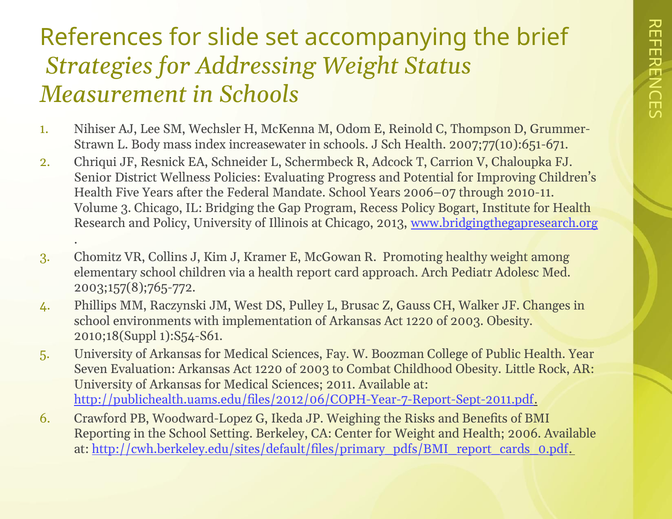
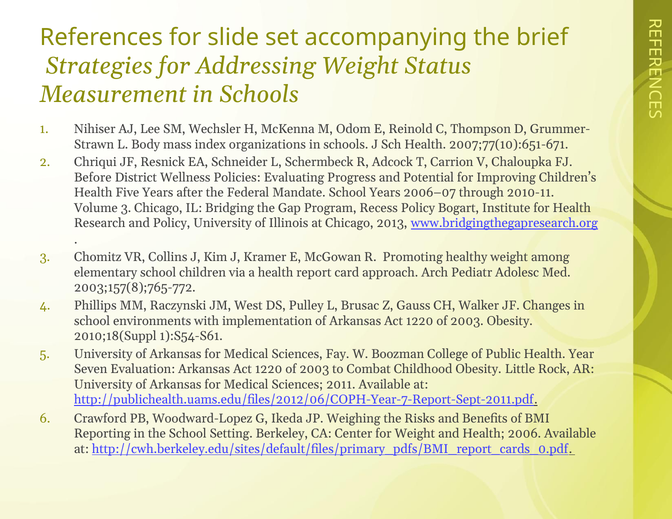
increasewater: increasewater -> organizations
Senior: Senior -> Before
